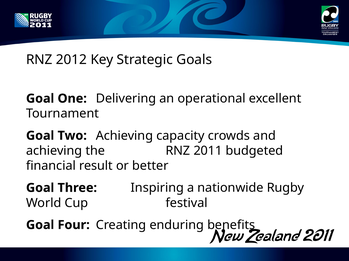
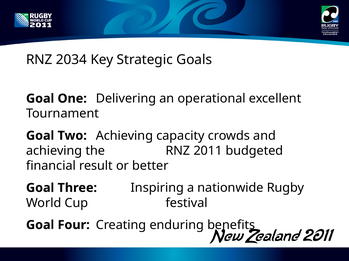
2012: 2012 -> 2034
